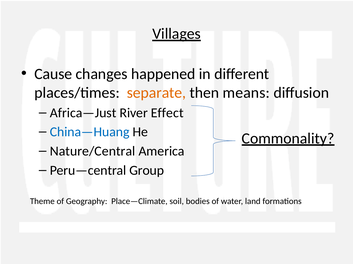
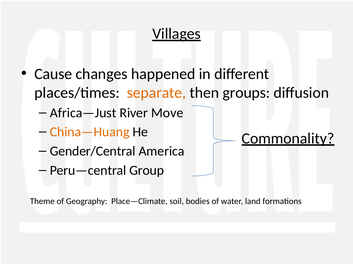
means: means -> groups
Effect: Effect -> Move
China—Huang colour: blue -> orange
Nature/Central: Nature/Central -> Gender/Central
